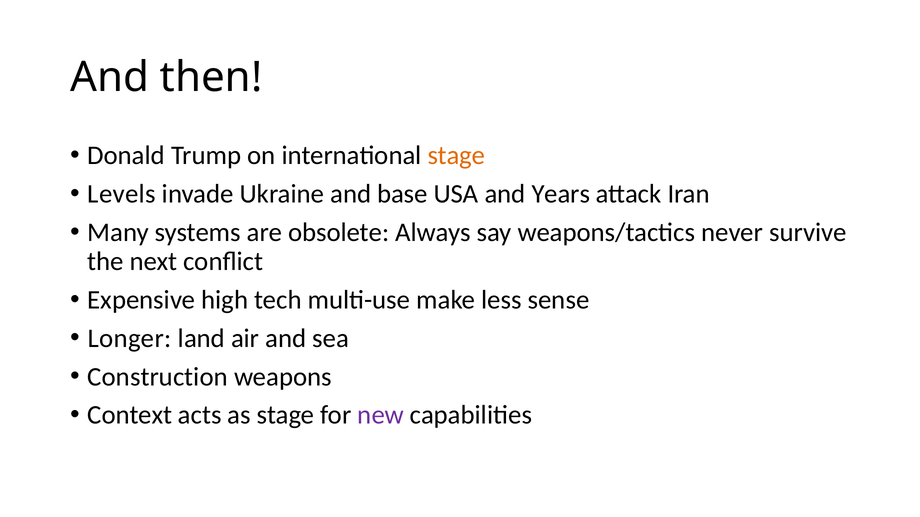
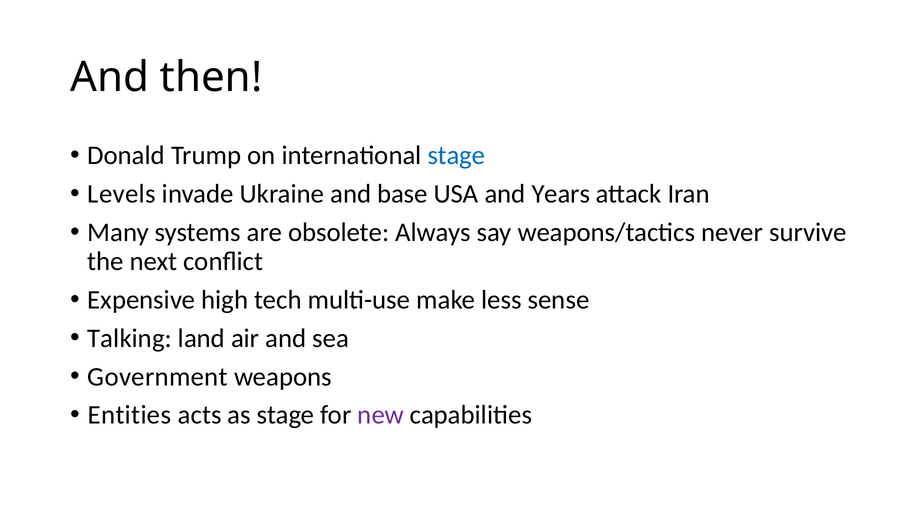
stage at (456, 155) colour: orange -> blue
Longer: Longer -> Talking
Construction: Construction -> Government
Context: Context -> Entities
